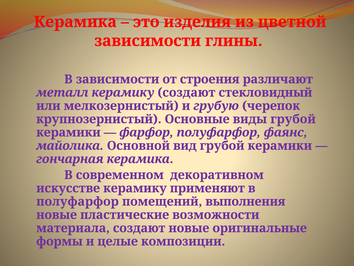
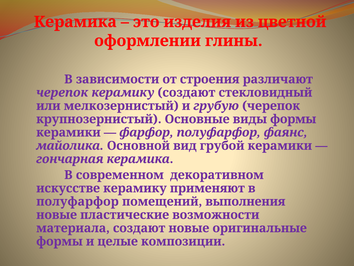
зависимости at (148, 41): зависимости -> оформлении
металл at (62, 92): металл -> черепок
виды грубой: грубой -> формы
